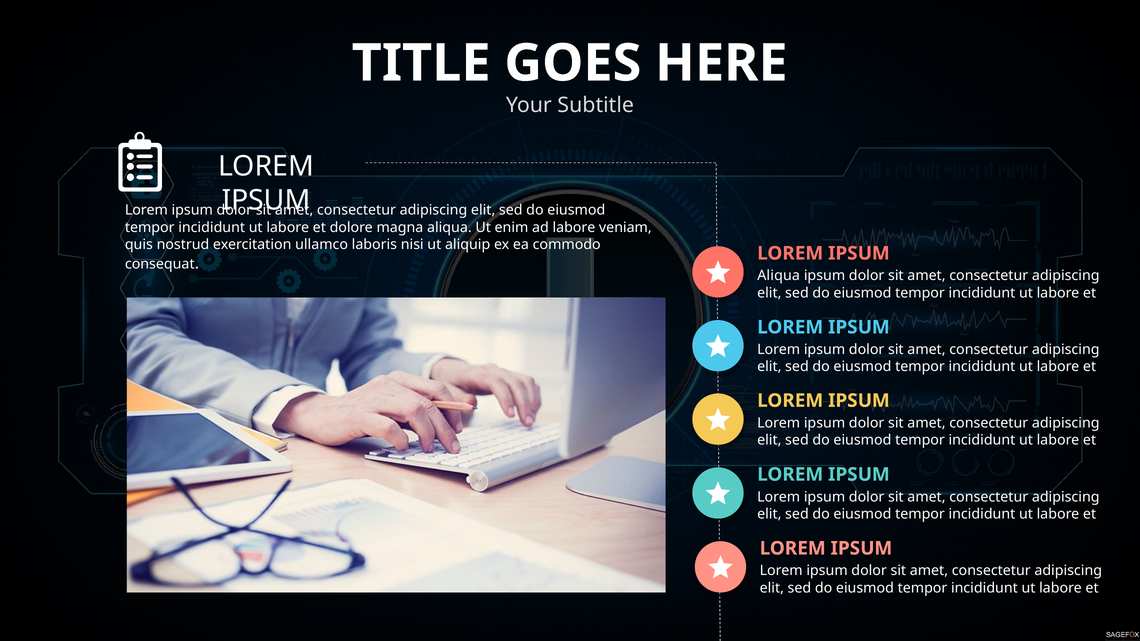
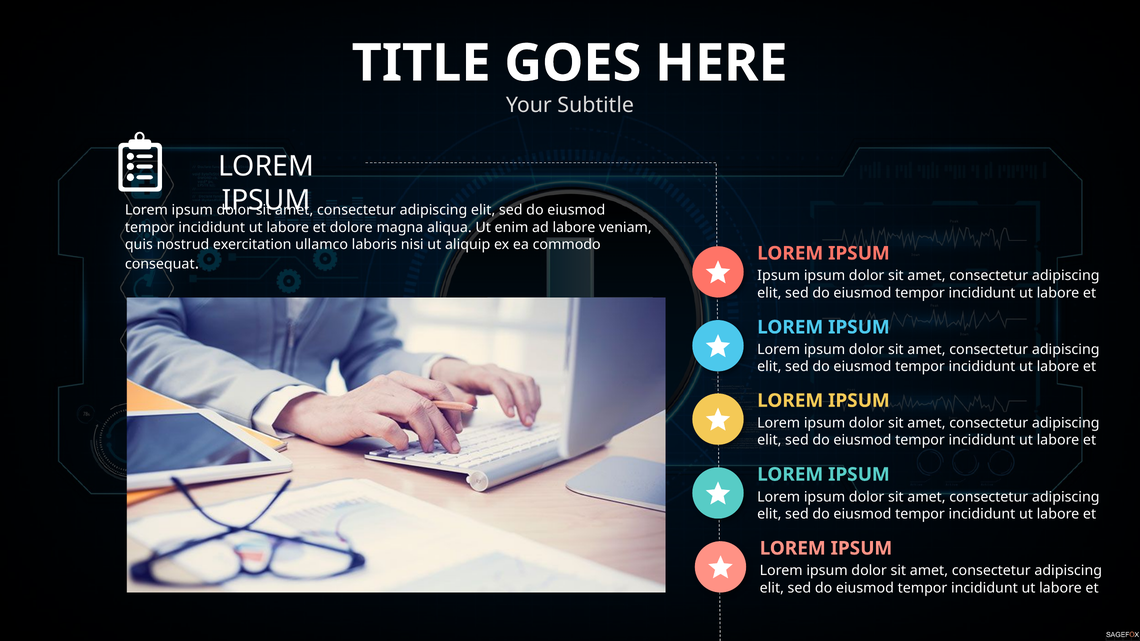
Aliqua at (779, 276): Aliqua -> Ipsum
